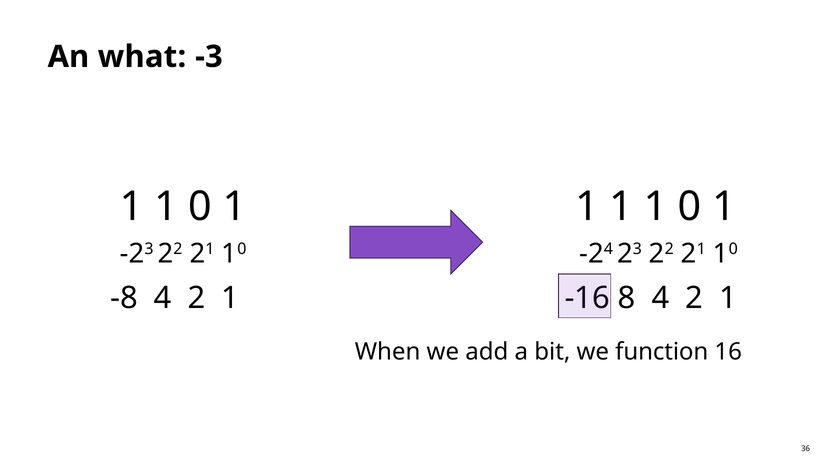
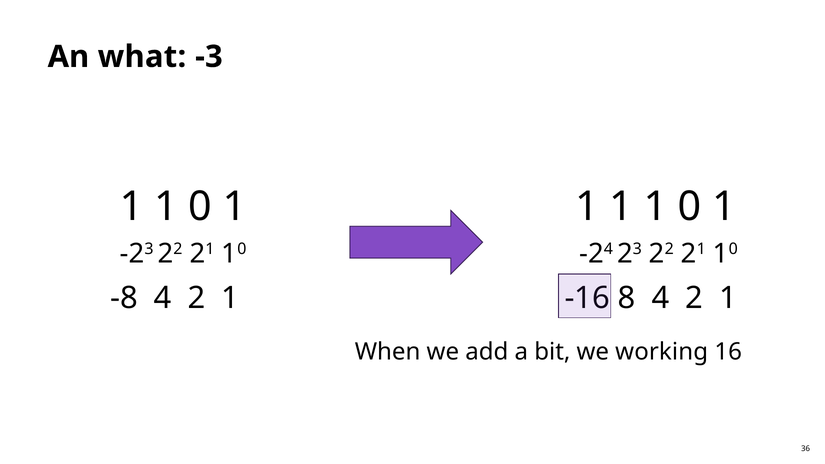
function: function -> working
